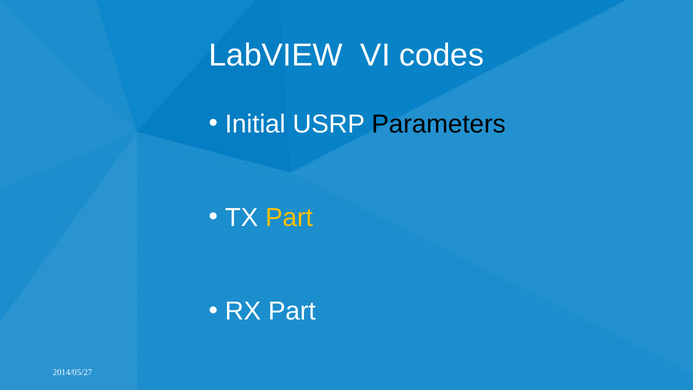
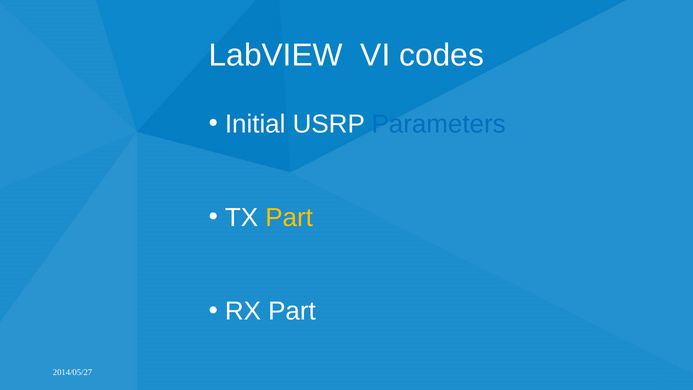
Parameters colour: black -> blue
